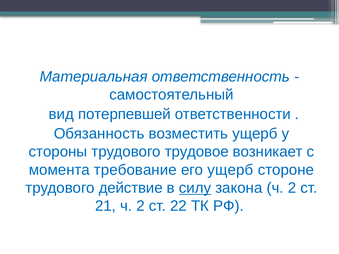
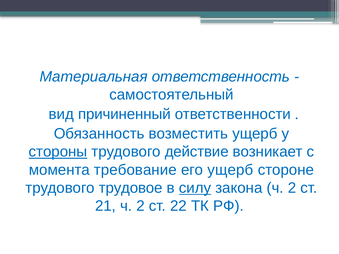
потерпевшей: потерпевшей -> причиненный
стороны underline: none -> present
трудовое: трудовое -> действие
действие: действие -> трудовое
